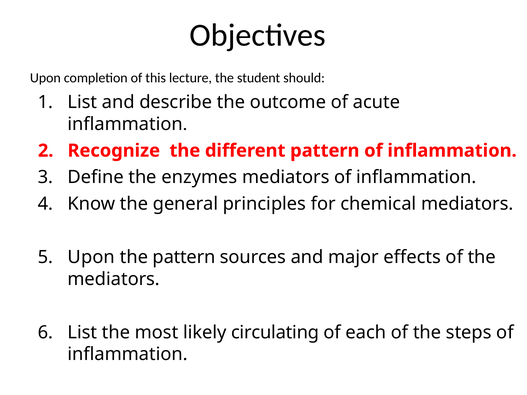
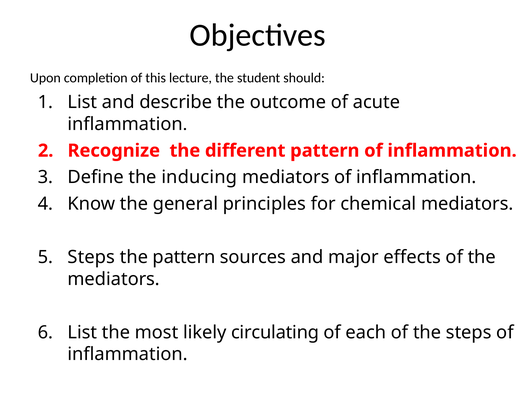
enzymes: enzymes -> inducing
Upon at (91, 257): Upon -> Steps
